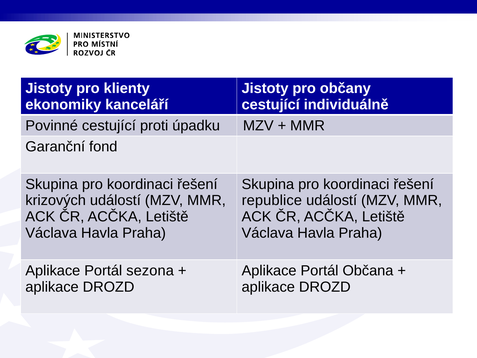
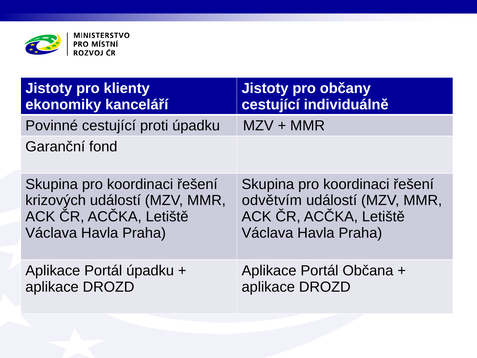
republice: republice -> odvětvím
Portál sezona: sezona -> úpadku
